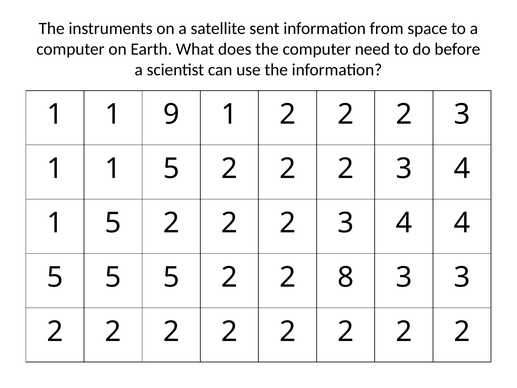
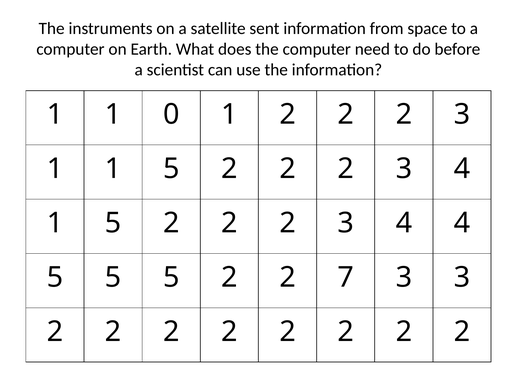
9: 9 -> 0
8: 8 -> 7
